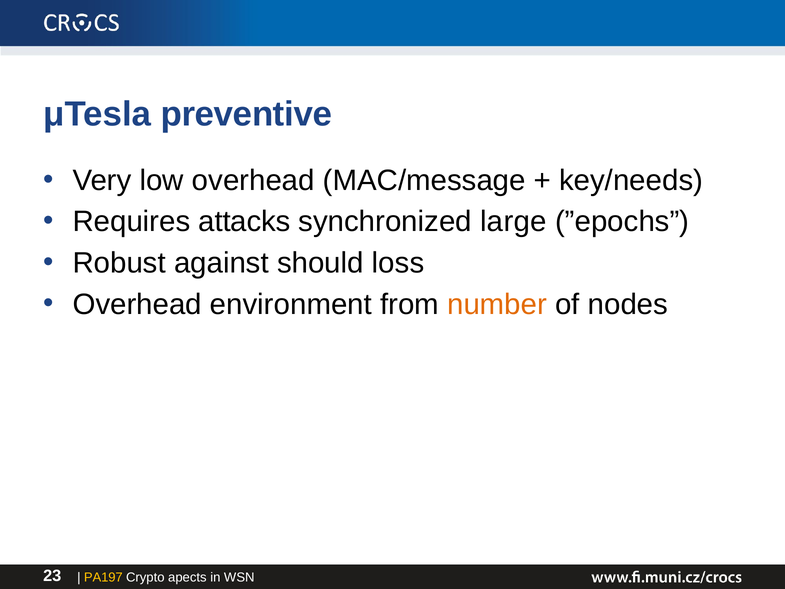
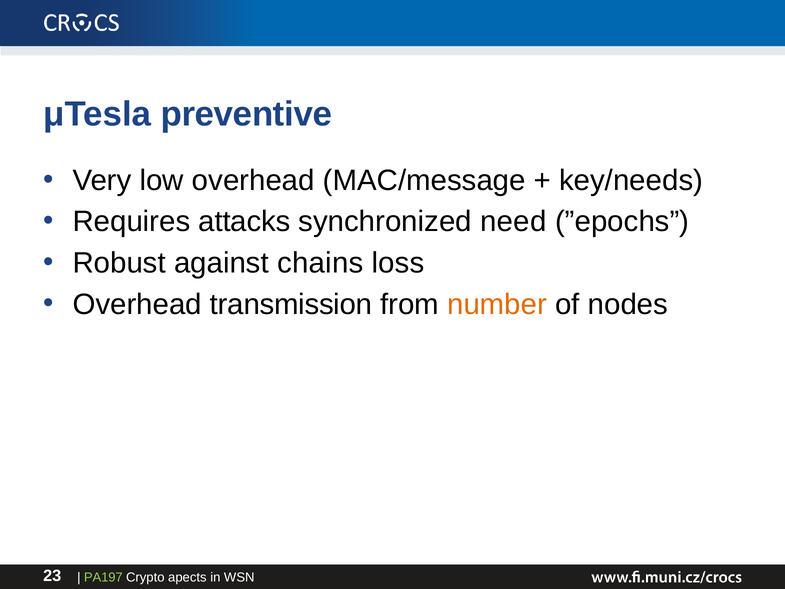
large: large -> need
should: should -> chains
environment: environment -> transmission
PA197 colour: yellow -> light green
